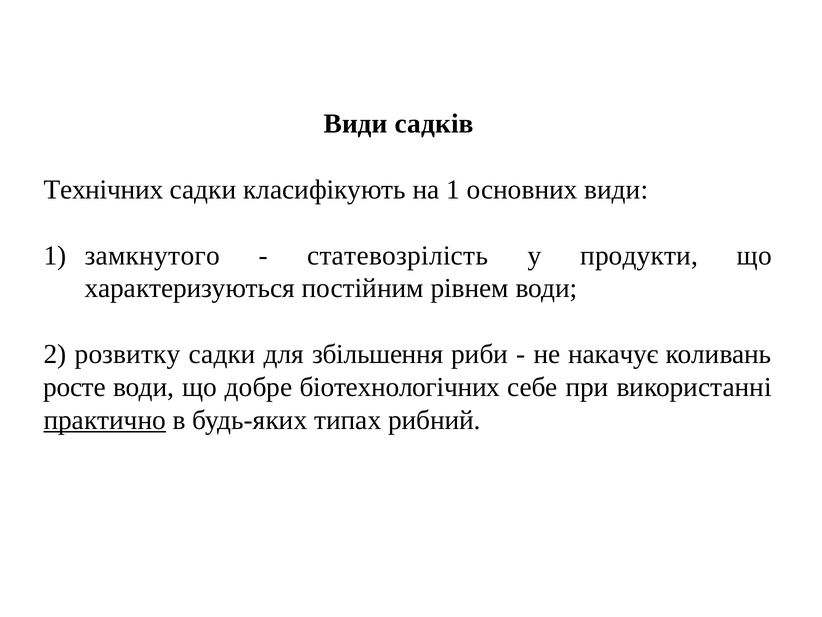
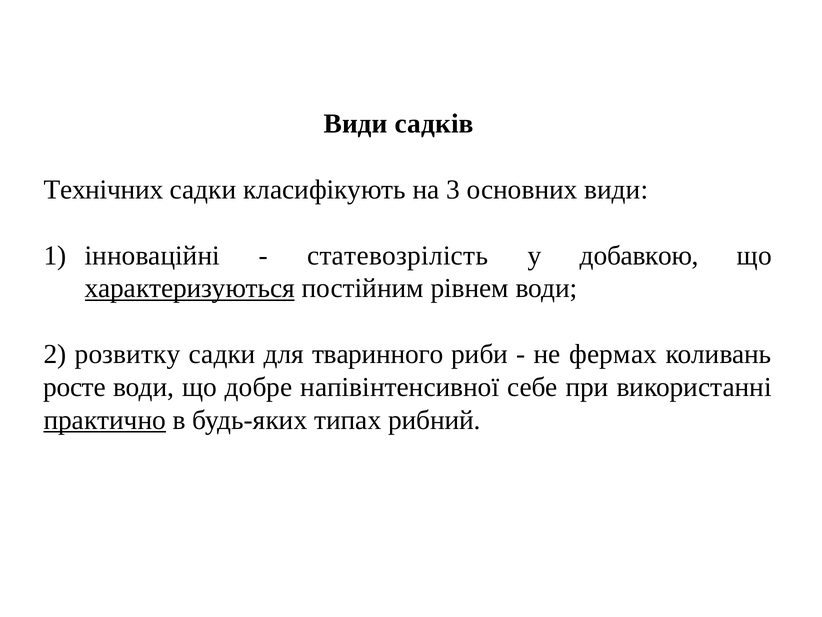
на 1: 1 -> 3
замкнутого: замкнутого -> інноваційні
продукти: продукти -> добавкою
характеризуються underline: none -> present
збільшення: збільшення -> тваринного
накачує: накачує -> фермах
біотехнологічних: біотехнологічних -> напівінтенсивної
